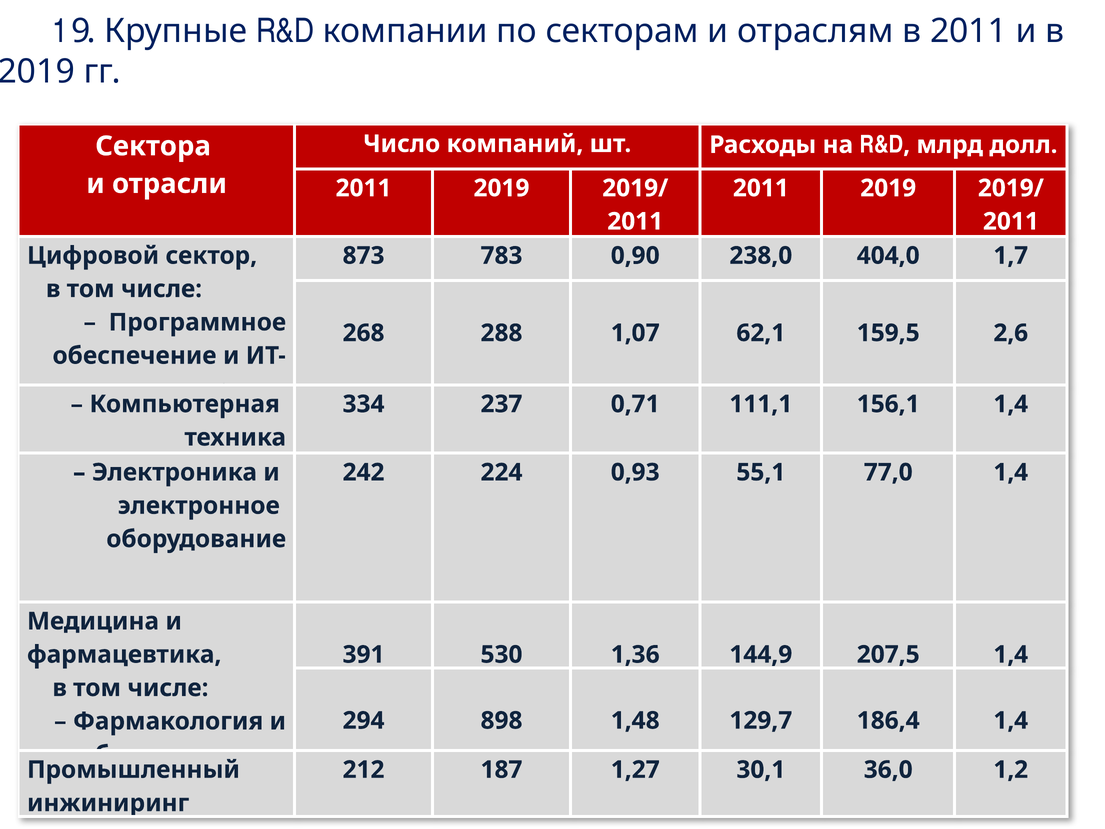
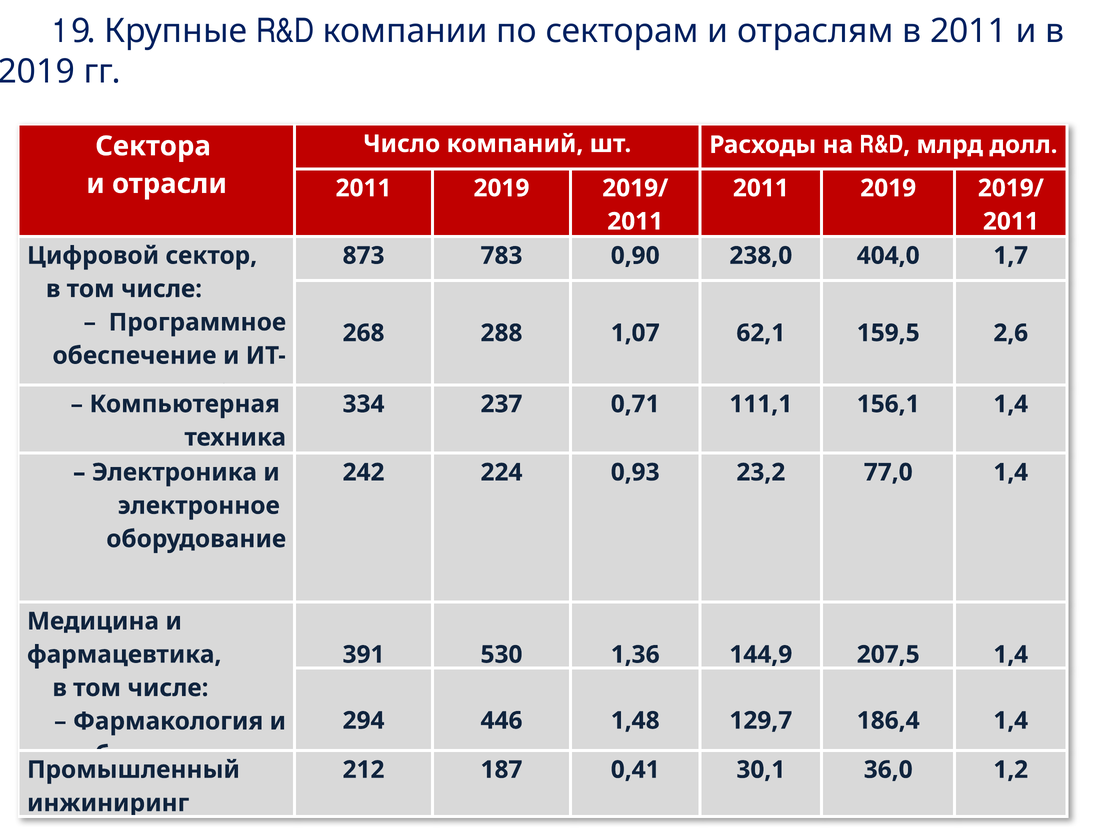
55,1: 55,1 -> 23,2
898: 898 -> 446
1,27: 1,27 -> 0,41
